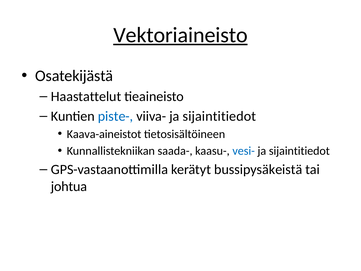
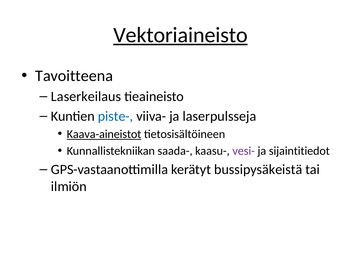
Osatekijästä: Osatekijästä -> Tavoitteena
Haastattelut: Haastattelut -> Laserkeilaus
viiva- ja sijaintitiedot: sijaintitiedot -> laserpulsseja
Kaava-aineistot underline: none -> present
vesi- colour: blue -> purple
johtua: johtua -> ilmiön
